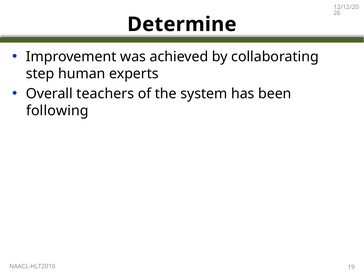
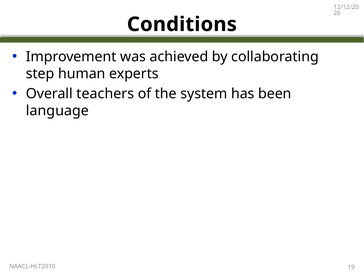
Determine: Determine -> Conditions
following: following -> language
